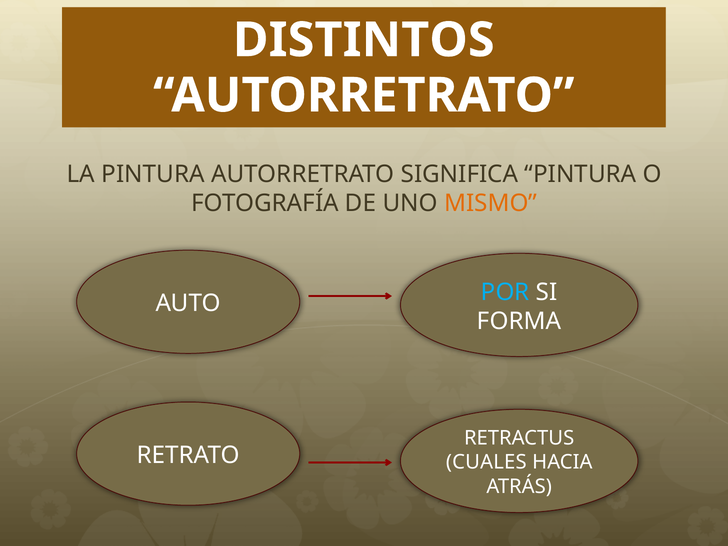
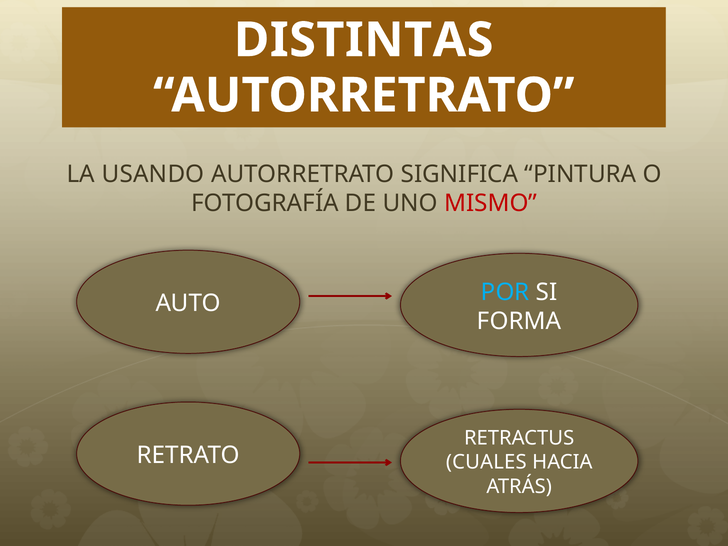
DISTINTOS: DISTINTOS -> DISTINTAS
LA PINTURA: PINTURA -> USANDO
MISMO colour: orange -> red
